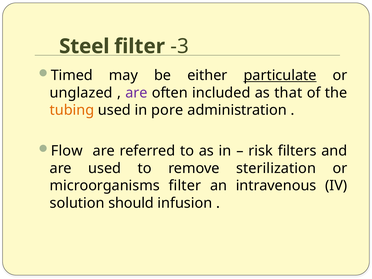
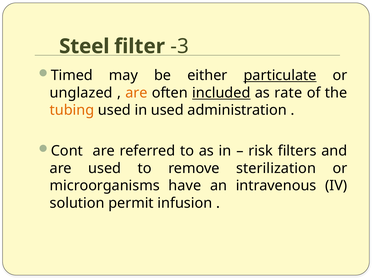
are at (136, 93) colour: purple -> orange
included underline: none -> present
that: that -> rate
in pore: pore -> used
Flow: Flow -> Cont
microorganisms filter: filter -> have
should: should -> permit
